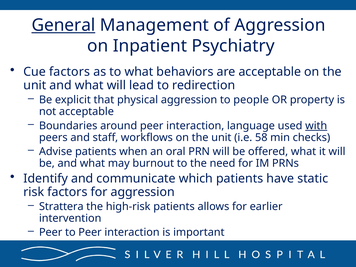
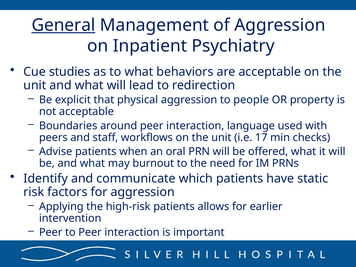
Cue factors: factors -> studies
with underline: present -> none
58: 58 -> 17
Strattera: Strattera -> Applying
